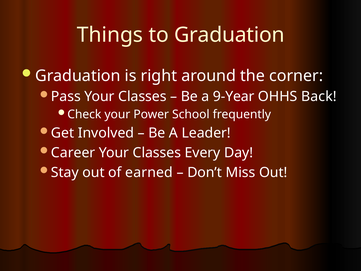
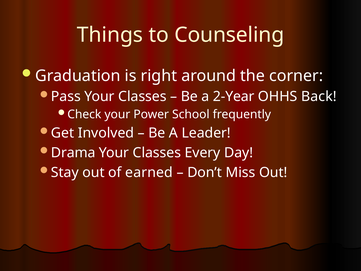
to Graduation: Graduation -> Counseling
9-Year: 9-Year -> 2-Year
Career: Career -> Drama
